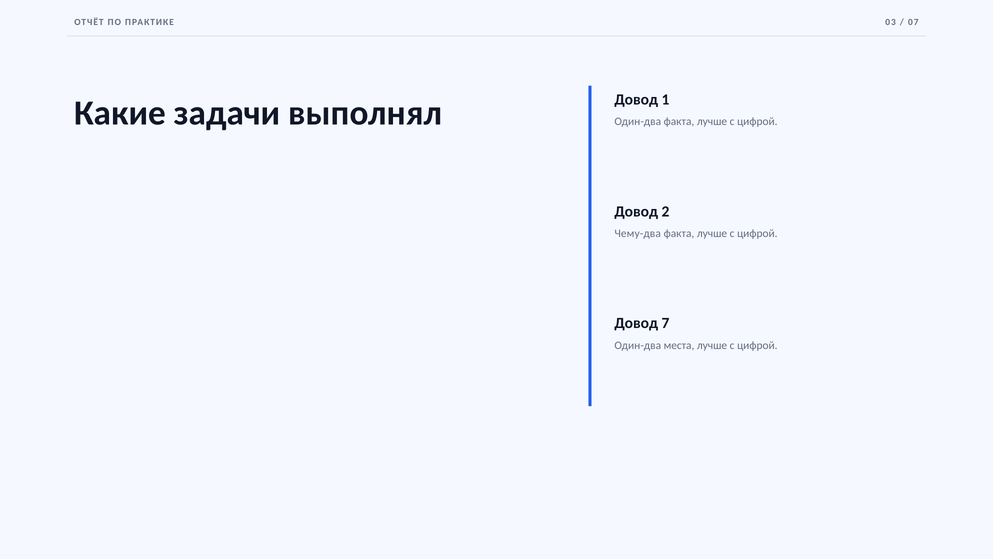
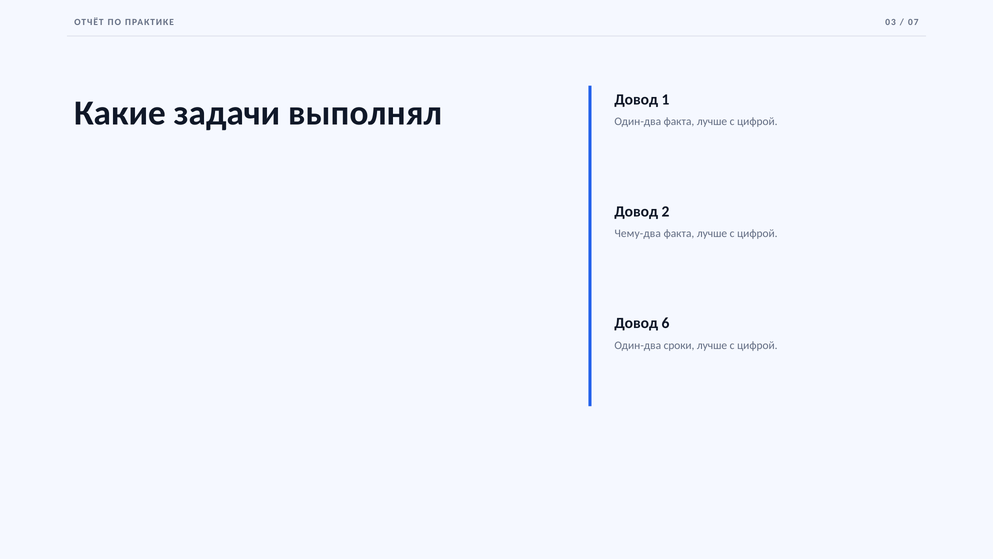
7: 7 -> 6
места: места -> сроки
